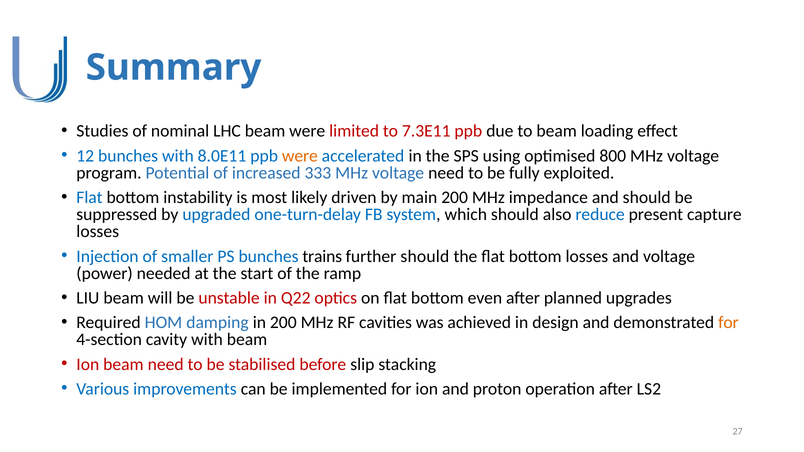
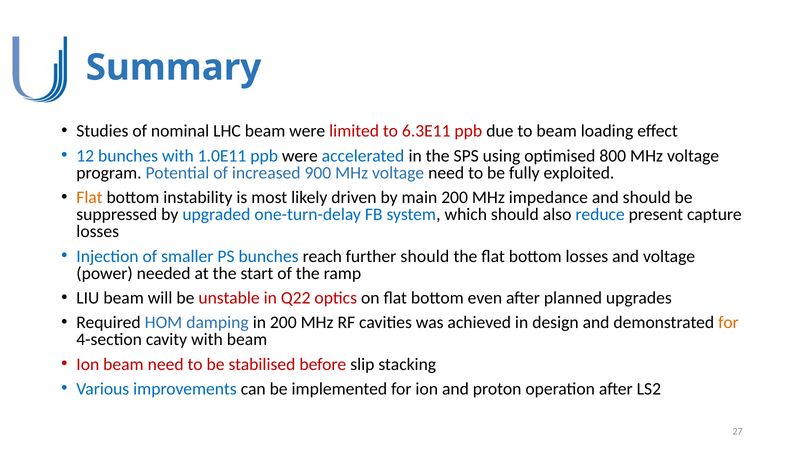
7.3E11: 7.3E11 -> 6.3E11
8.0E11: 8.0E11 -> 1.0E11
were at (300, 156) colour: orange -> black
333: 333 -> 900
Flat at (89, 198) colour: blue -> orange
trains: trains -> reach
